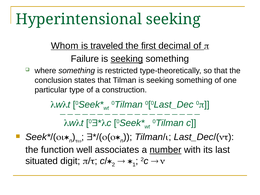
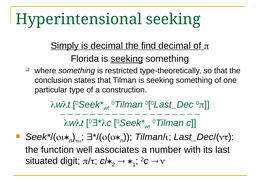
Whom: Whom -> Simply
is traveled: traveled -> decimal
first: first -> find
Failure: Failure -> Florida
number underline: present -> none
